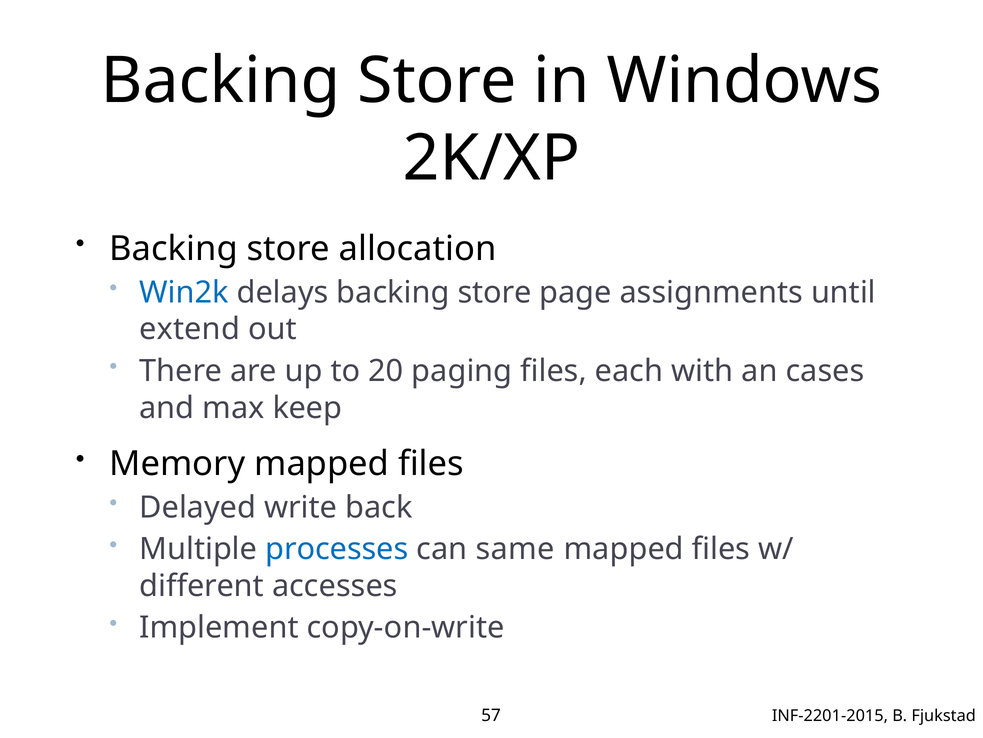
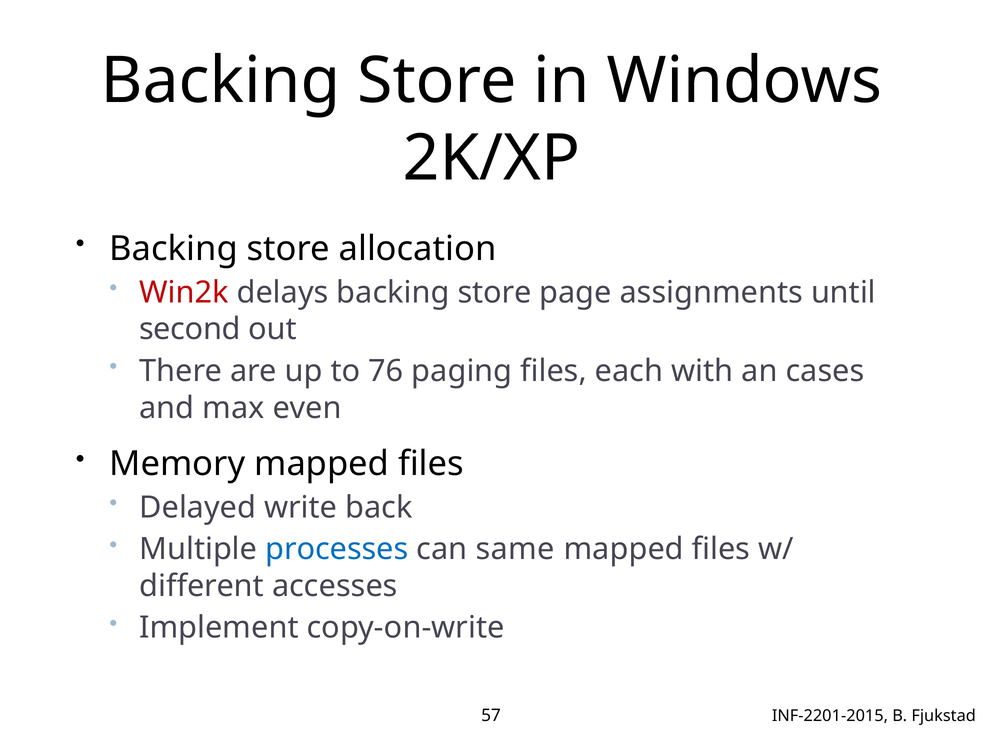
Win2k colour: blue -> red
extend: extend -> second
20: 20 -> 76
keep: keep -> even
